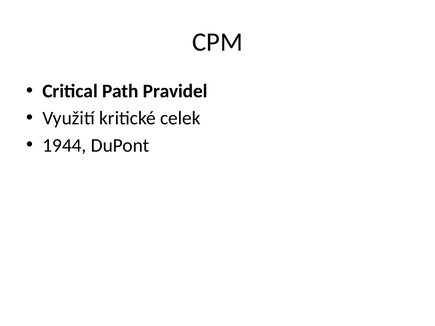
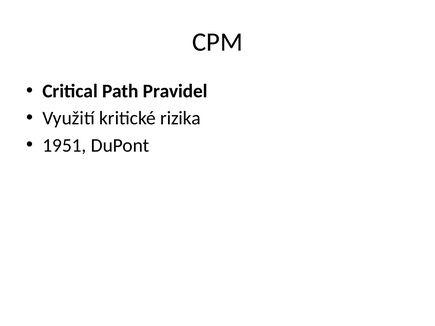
celek: celek -> rizika
1944: 1944 -> 1951
